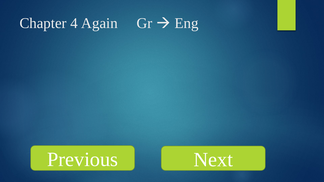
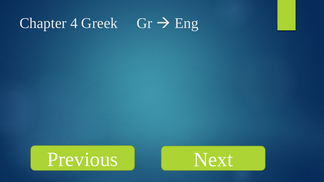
Again: Again -> Greek
